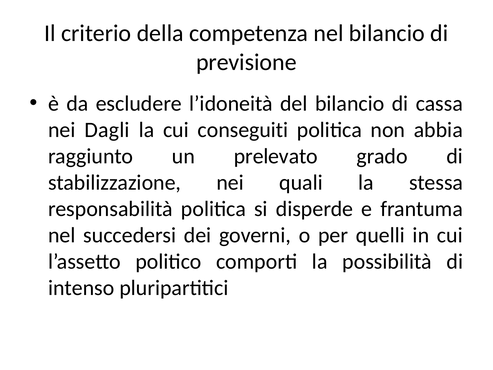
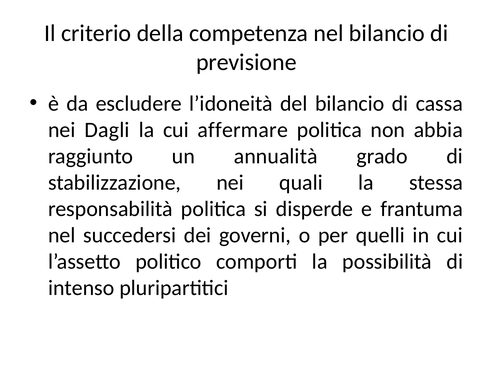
conseguiti: conseguiti -> affermare
prelevato: prelevato -> annualità
